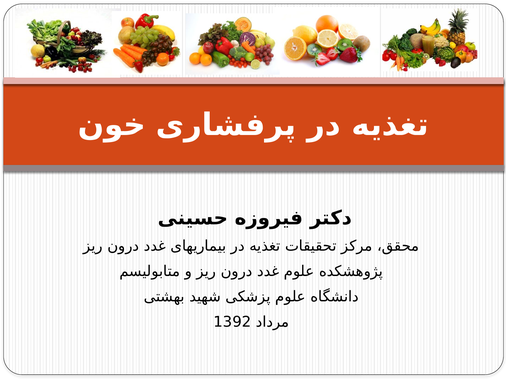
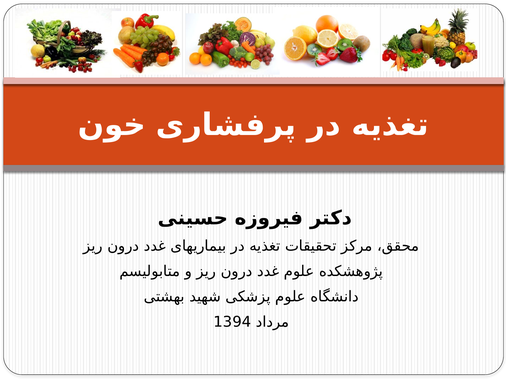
1392: 1392 -> 1394
